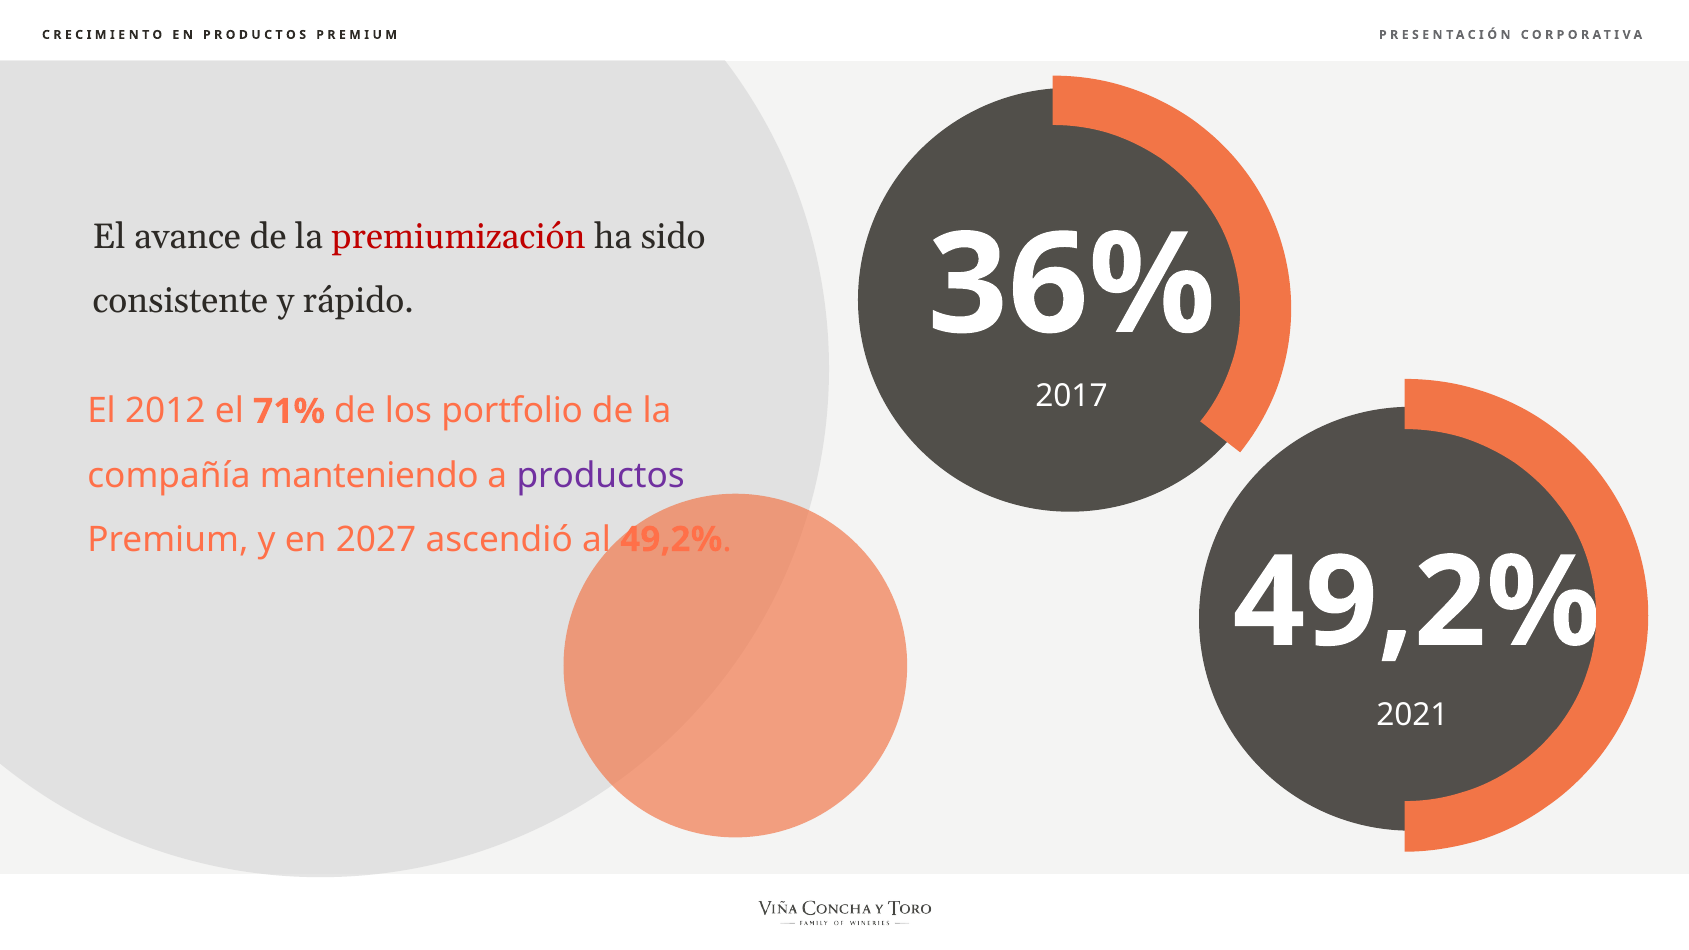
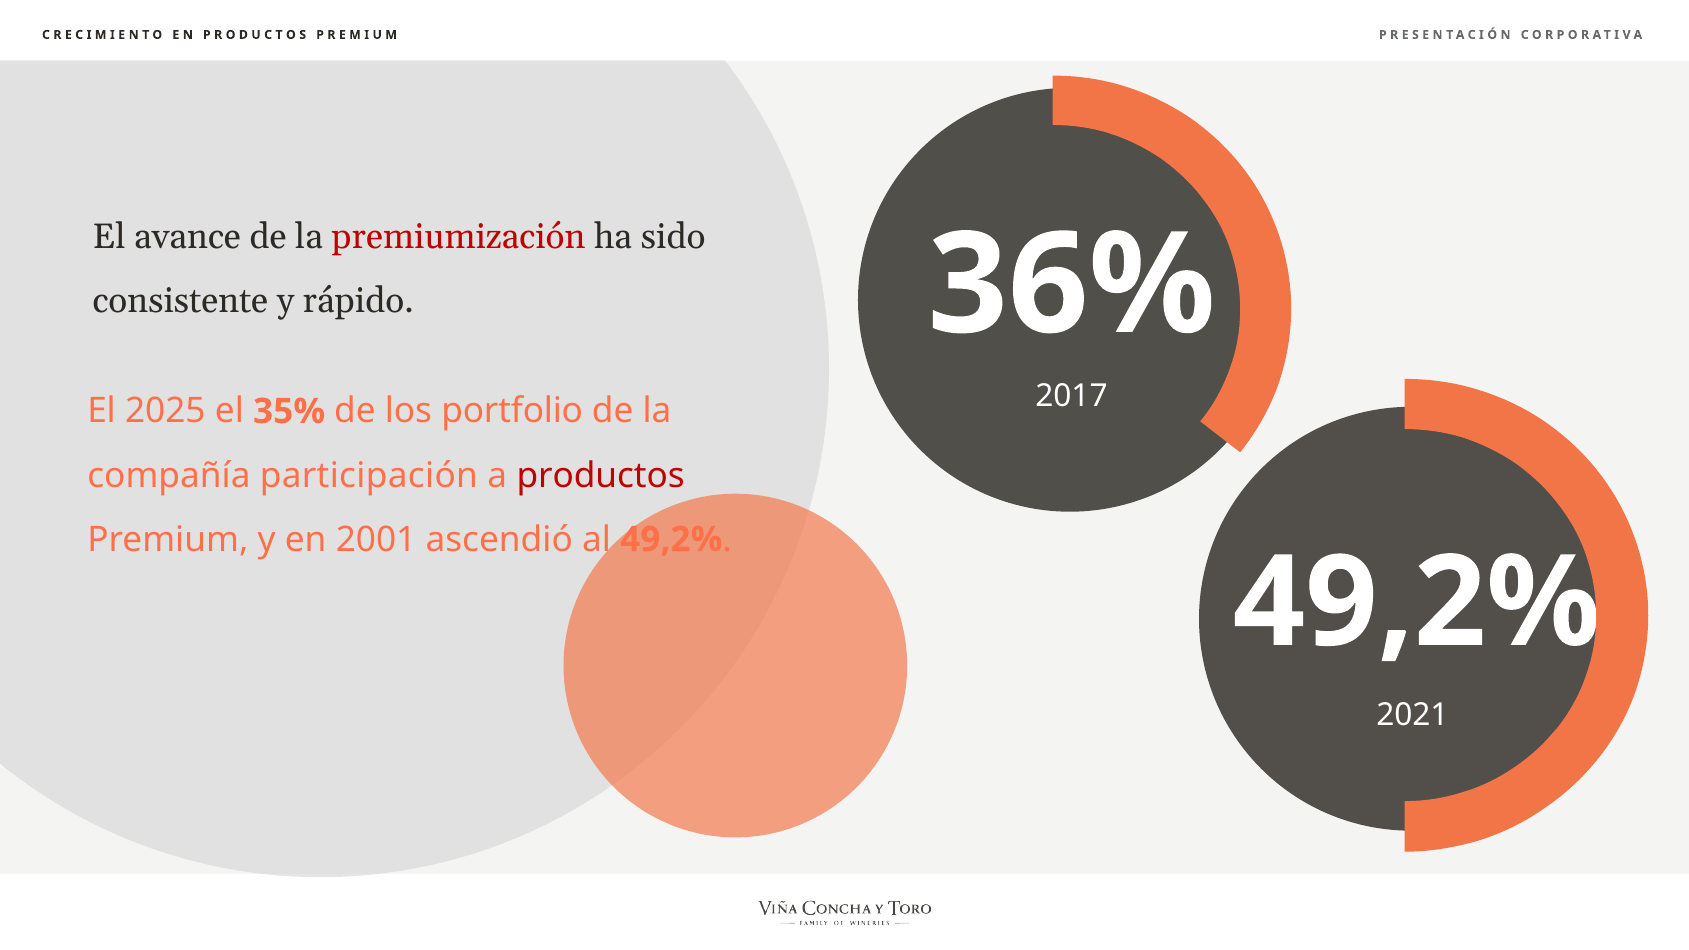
2012: 2012 -> 2025
71%: 71% -> 35%
manteniendo: manteniendo -> participación
productos colour: purple -> red
2027: 2027 -> 2001
